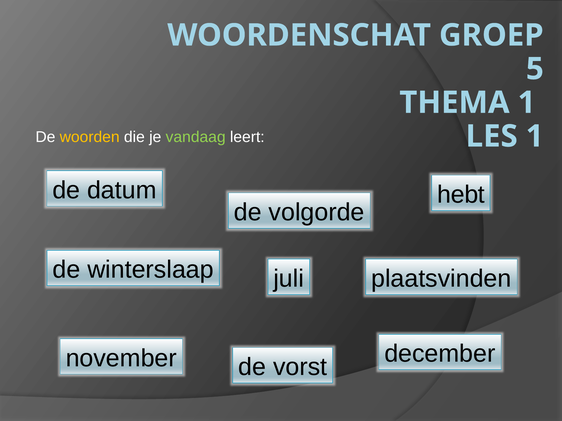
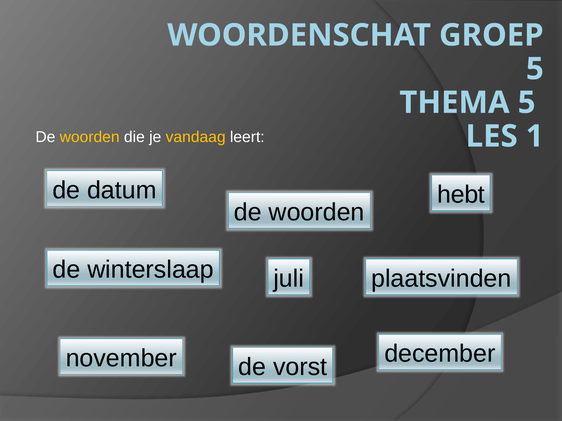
THEMA 1: 1 -> 5
vandaag colour: light green -> yellow
volgorde at (317, 213): volgorde -> woorden
